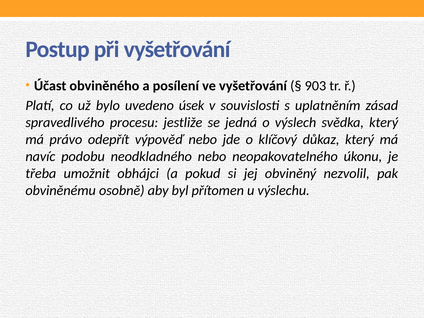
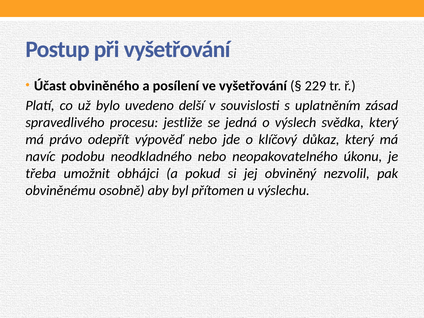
903: 903 -> 229
úsek: úsek -> delší
